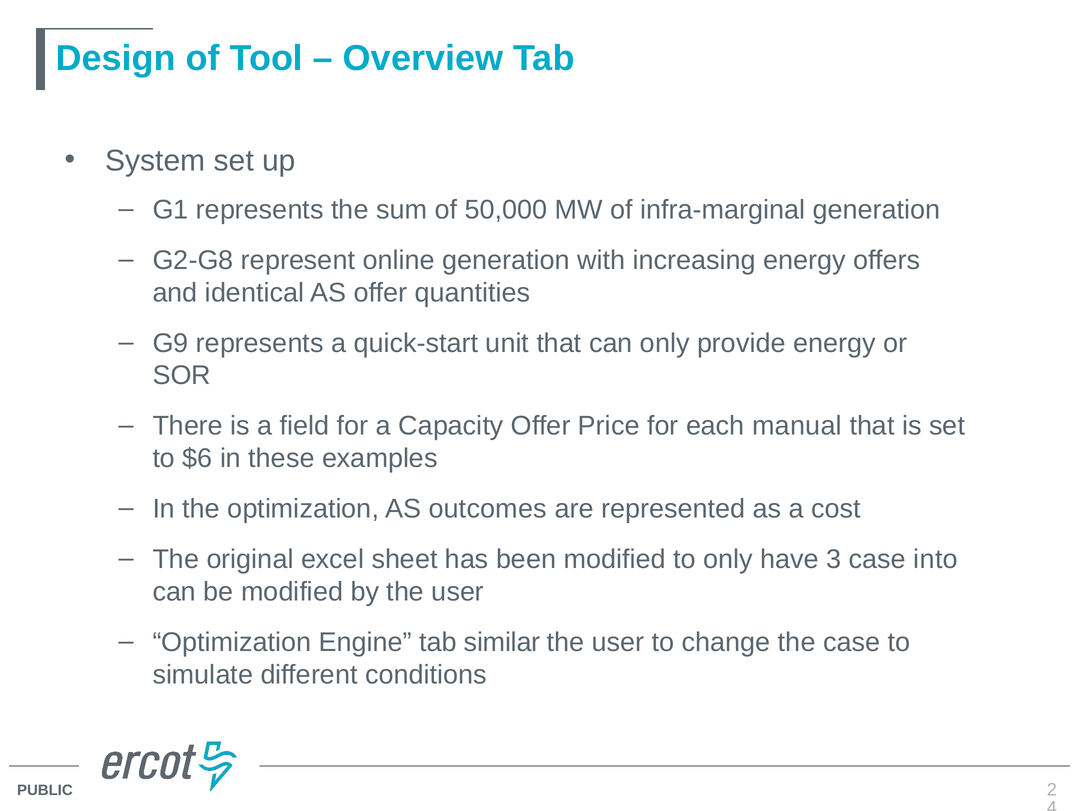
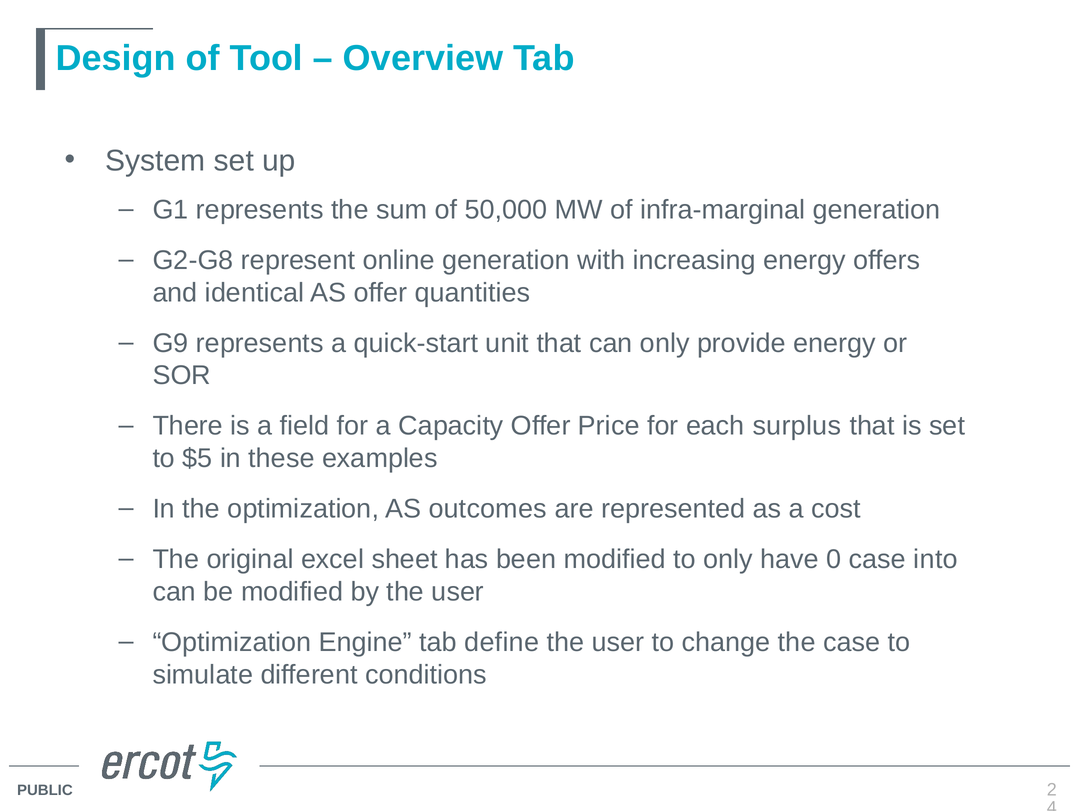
manual: manual -> surplus
$6: $6 -> $5
3: 3 -> 0
similar: similar -> define
